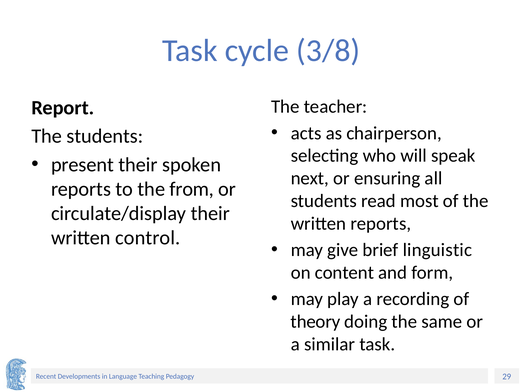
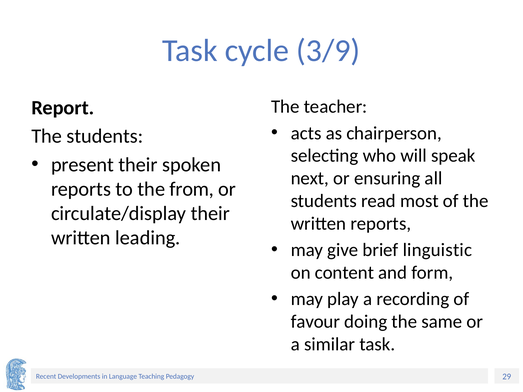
3/8: 3/8 -> 3/9
control: control -> leading
theory: theory -> favour
